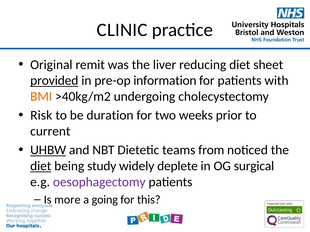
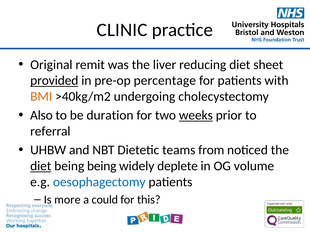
information: information -> percentage
Risk: Risk -> Also
weeks underline: none -> present
current: current -> referral
UHBW underline: present -> none
being study: study -> being
surgical: surgical -> volume
oesophagectomy colour: purple -> blue
going: going -> could
